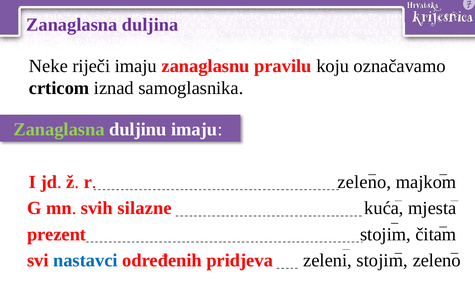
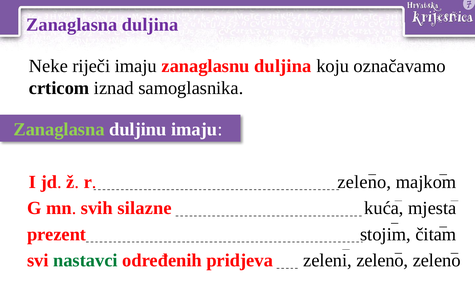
zanaglasnu pravilu: pravilu -> duljina
nastavci colour: blue -> green
zeleni stojim: stojim -> zeleno
